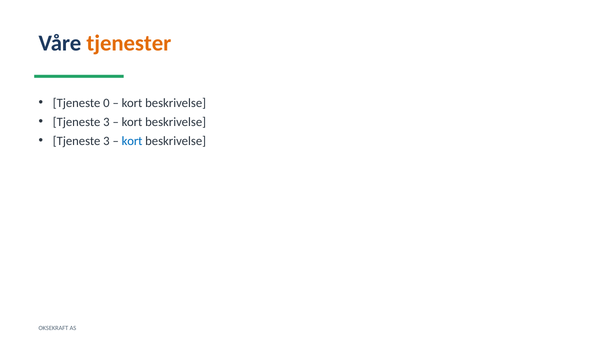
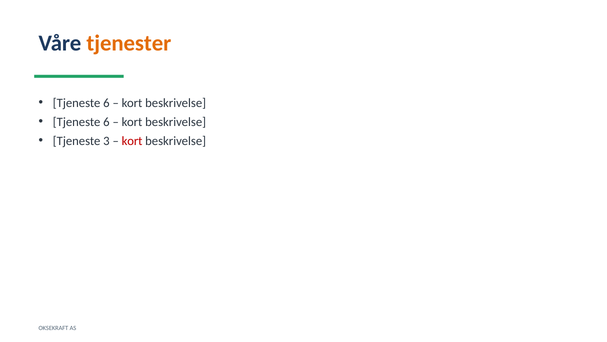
0 at (106, 103): 0 -> 6
3 at (106, 122): 3 -> 6
kort at (132, 141) colour: blue -> red
